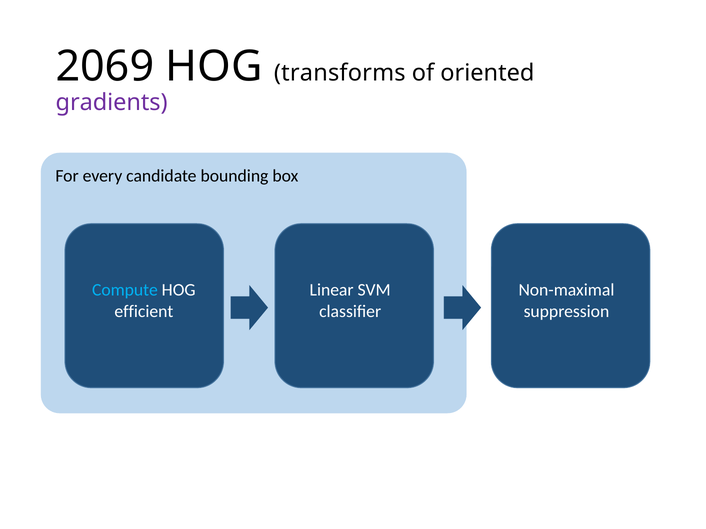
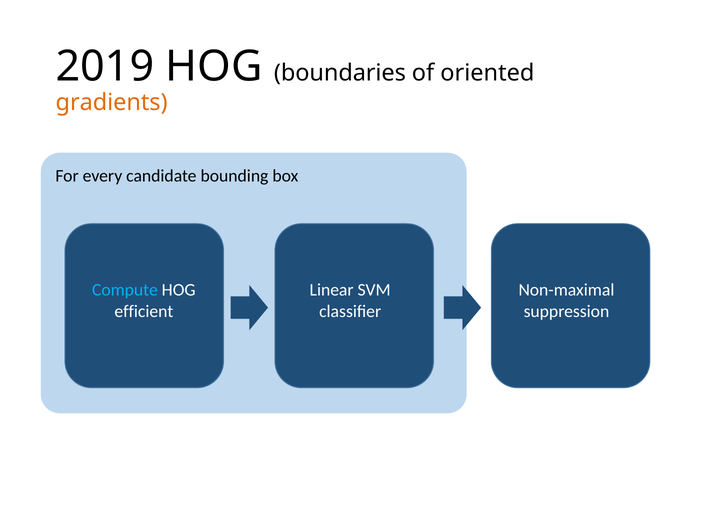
2069: 2069 -> 2019
transforms: transforms -> boundaries
gradients colour: purple -> orange
